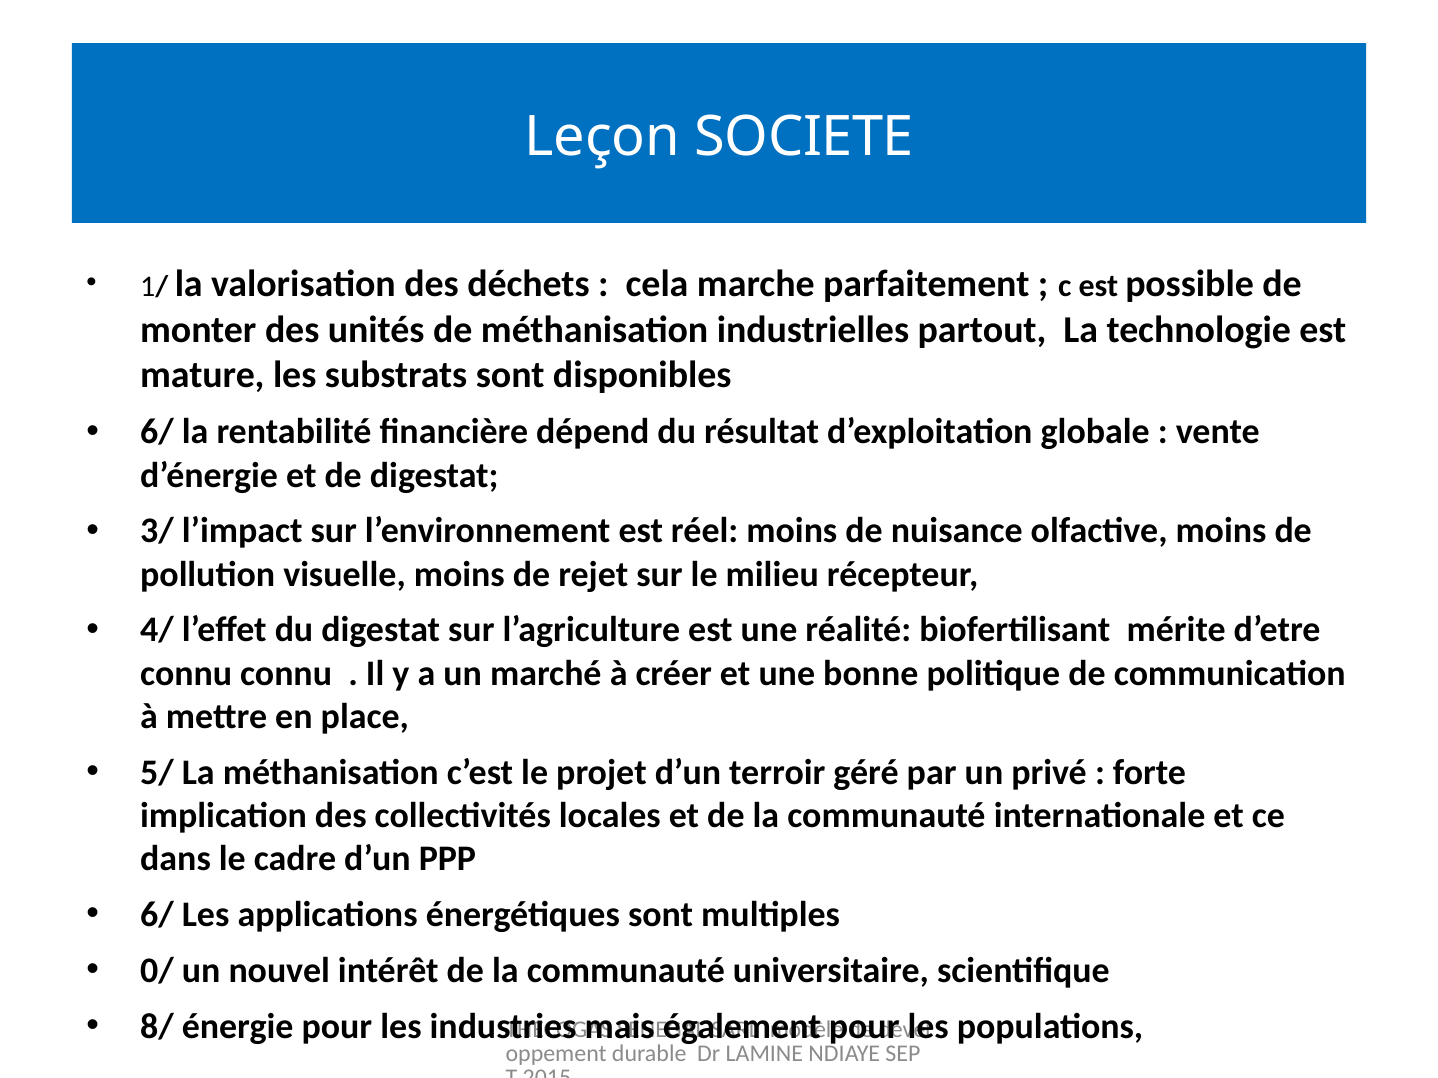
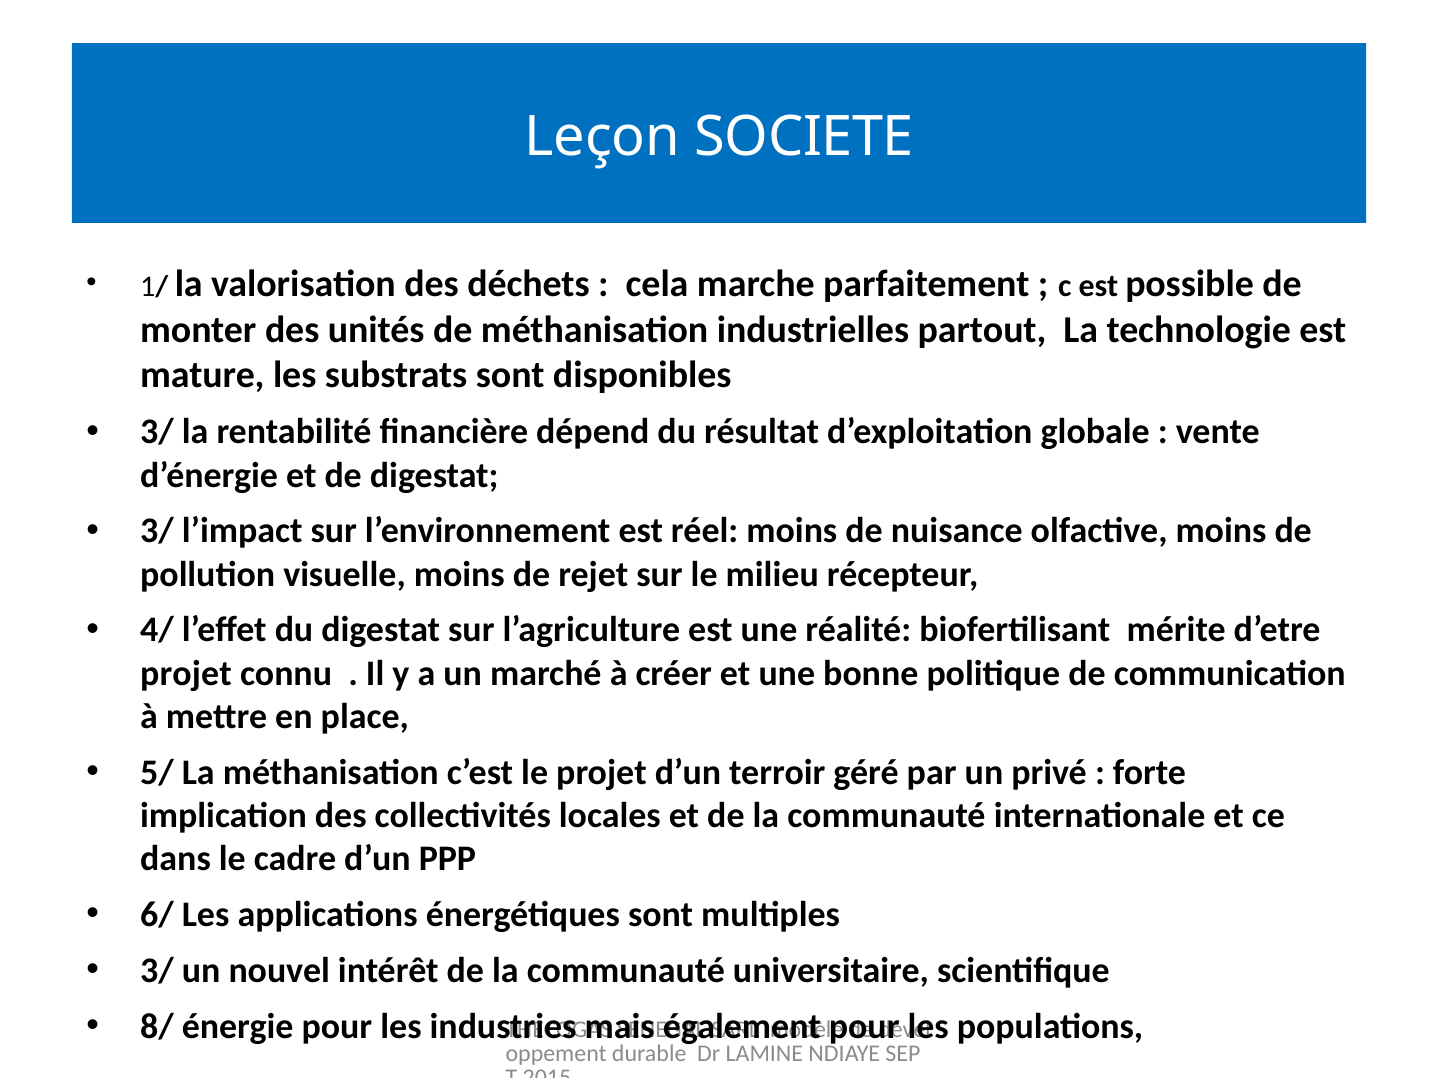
6/ at (157, 432): 6/ -> 3/
connu at (186, 674): connu -> projet
0/ at (157, 971): 0/ -> 3/
